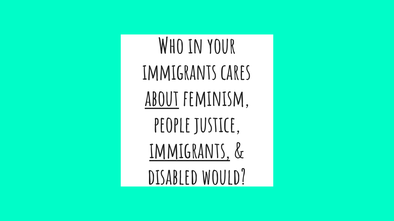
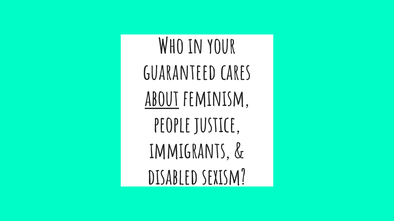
immigrants at (180, 73): immigrants -> guaranteed
immigrants at (190, 152) underline: present -> none
would: would -> sexism
